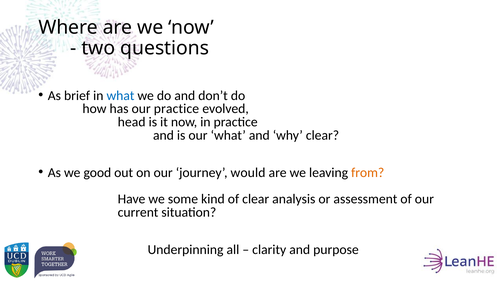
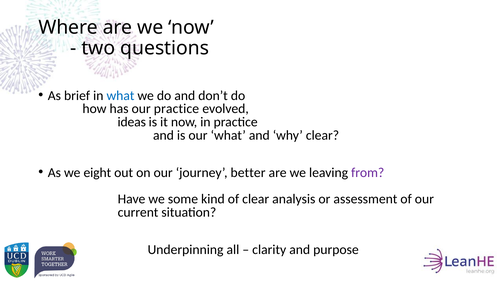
head: head -> ideas
good: good -> eight
would: would -> better
from colour: orange -> purple
